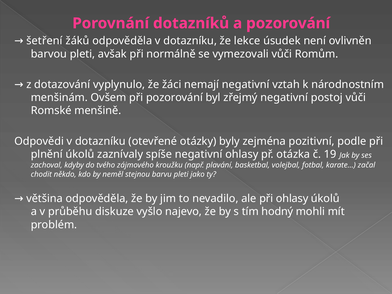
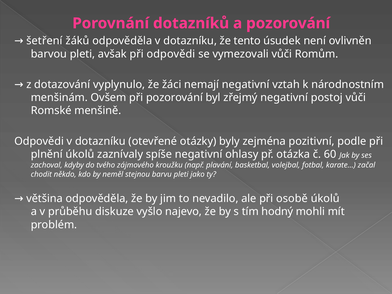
lekce: lekce -> tento
při normálně: normálně -> odpovědi
19: 19 -> 60
při ohlasy: ohlasy -> osobě
